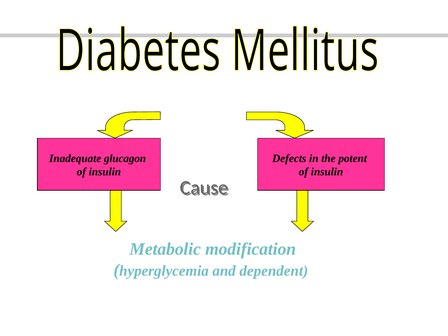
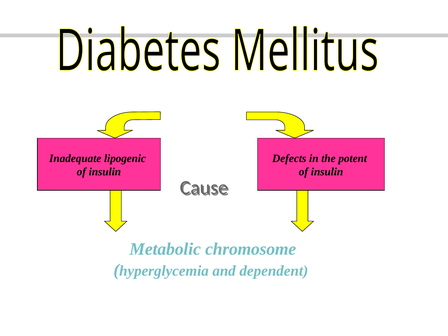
glucagon: glucagon -> lipogenic
modification: modification -> chromosome
